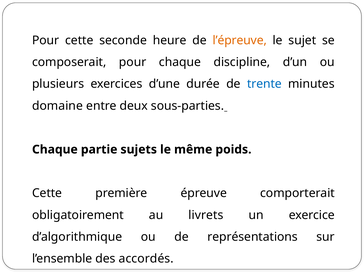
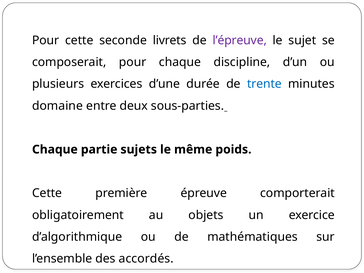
heure: heure -> livrets
l’épreuve colour: orange -> purple
livrets: livrets -> objets
représentations: représentations -> mathématiques
